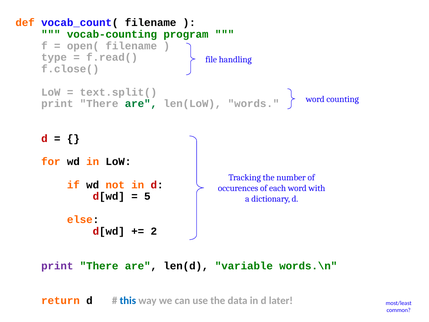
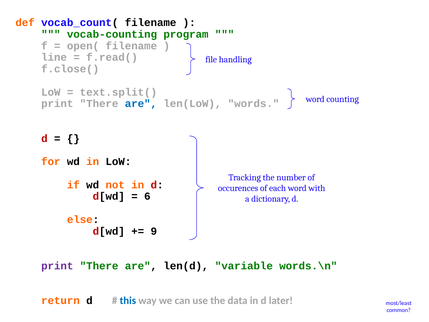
type: type -> line
are at (141, 104) colour: green -> blue
5: 5 -> 6
2: 2 -> 9
